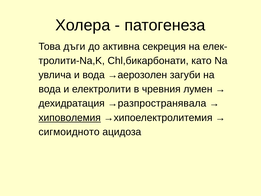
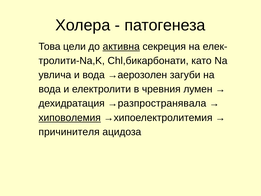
дъги: дъги -> цели
активна underline: none -> present
сигмоидното: сигмоидното -> причинителя
